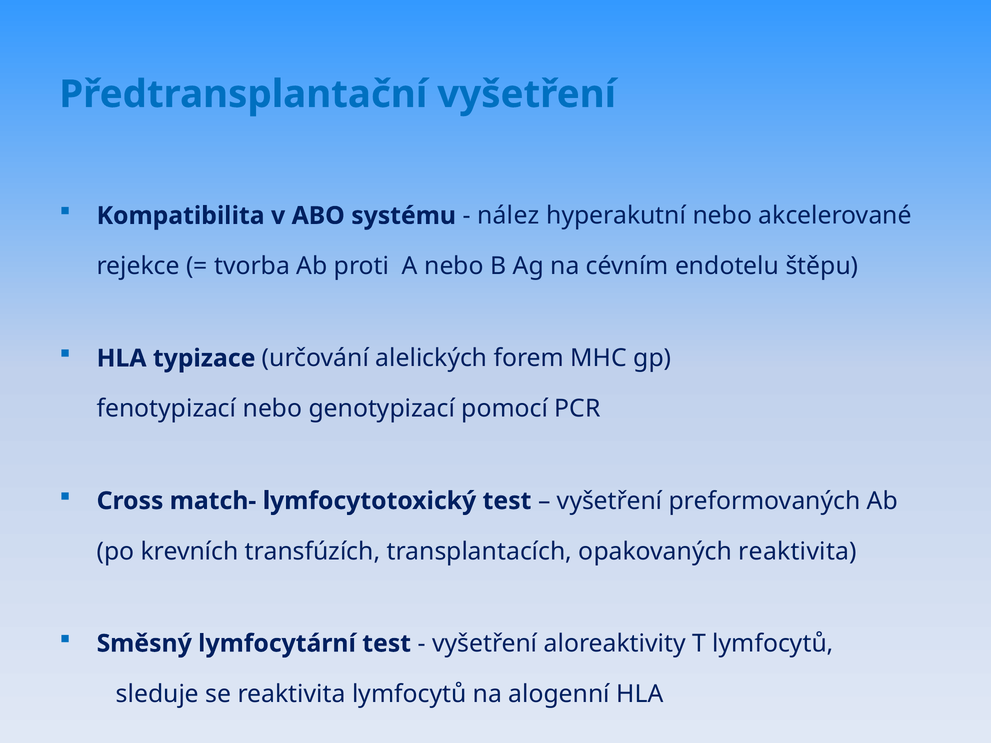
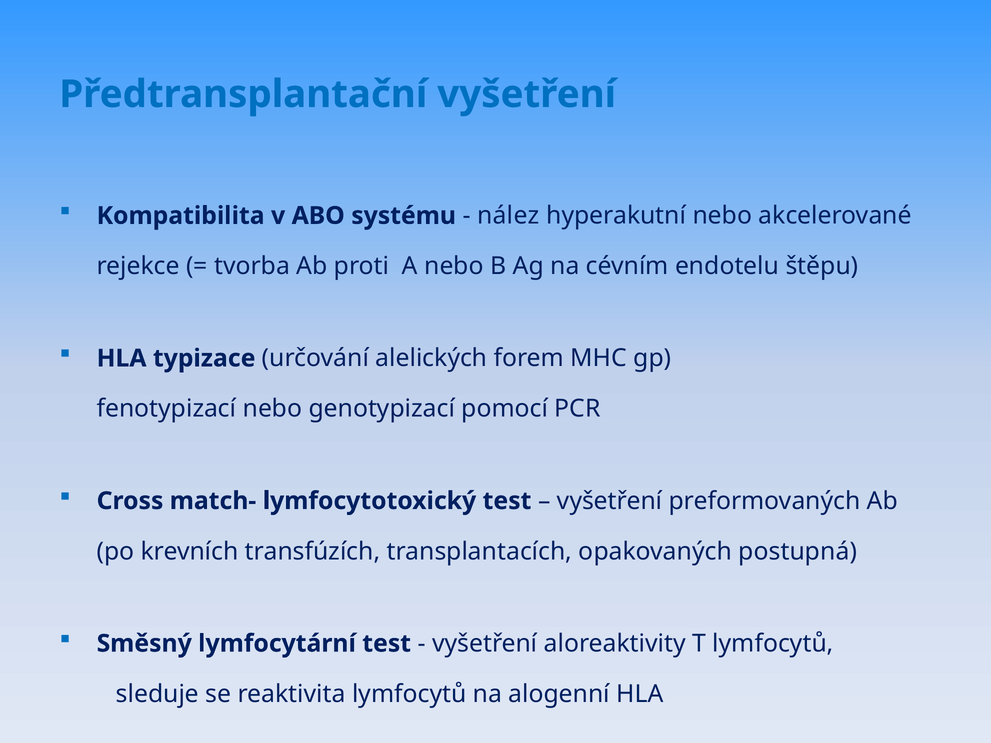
opakovaných reaktivita: reaktivita -> postupná
